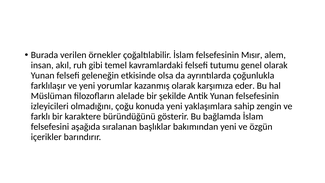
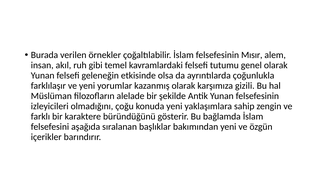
eder: eder -> gizili
